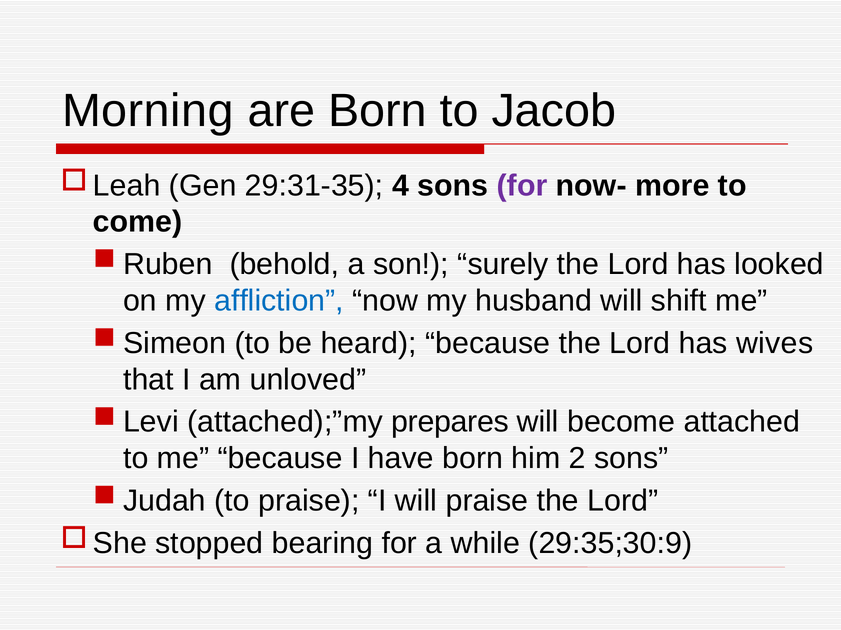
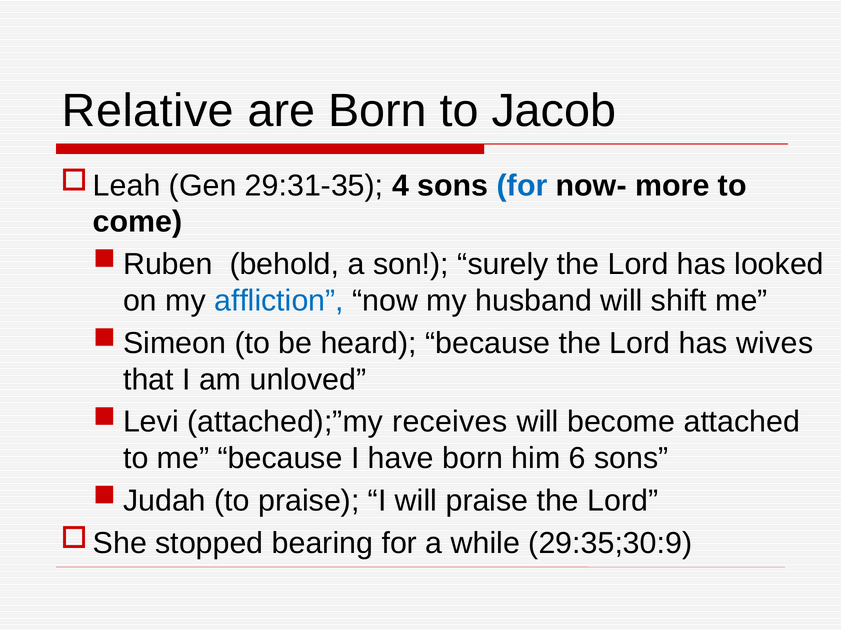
Morning: Morning -> Relative
for at (522, 186) colour: purple -> blue
prepares: prepares -> receives
2: 2 -> 6
